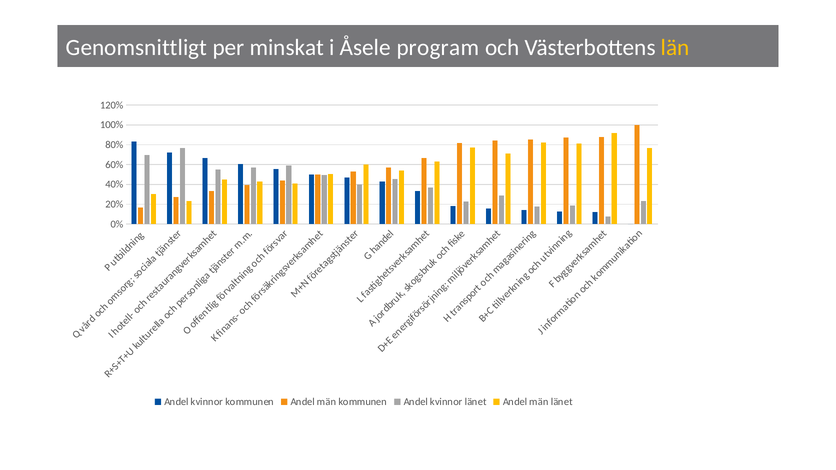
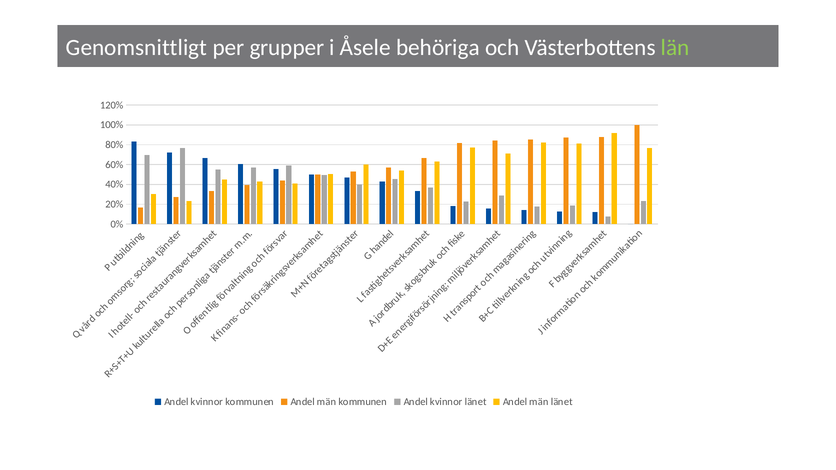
minskat: minskat -> grupper
program: program -> behöriga
län colour: yellow -> light green
